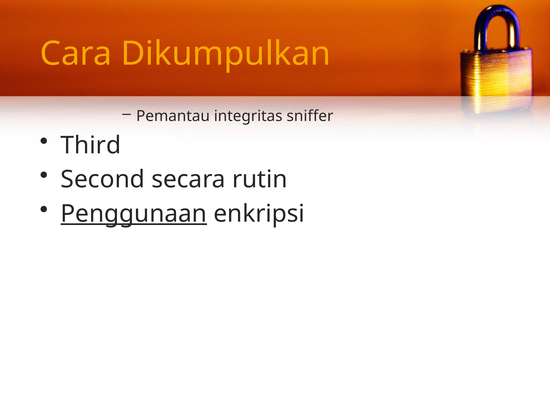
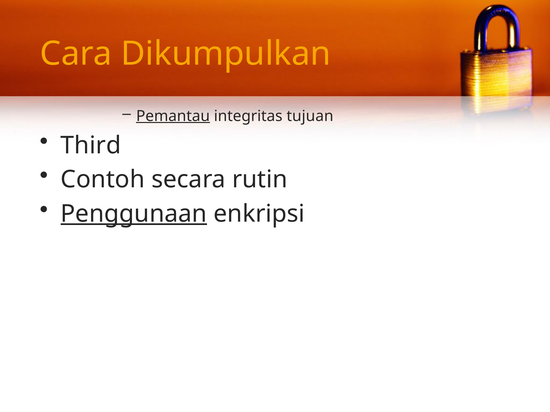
Pemantau underline: none -> present
sniffer: sniffer -> tujuan
Second: Second -> Contoh
